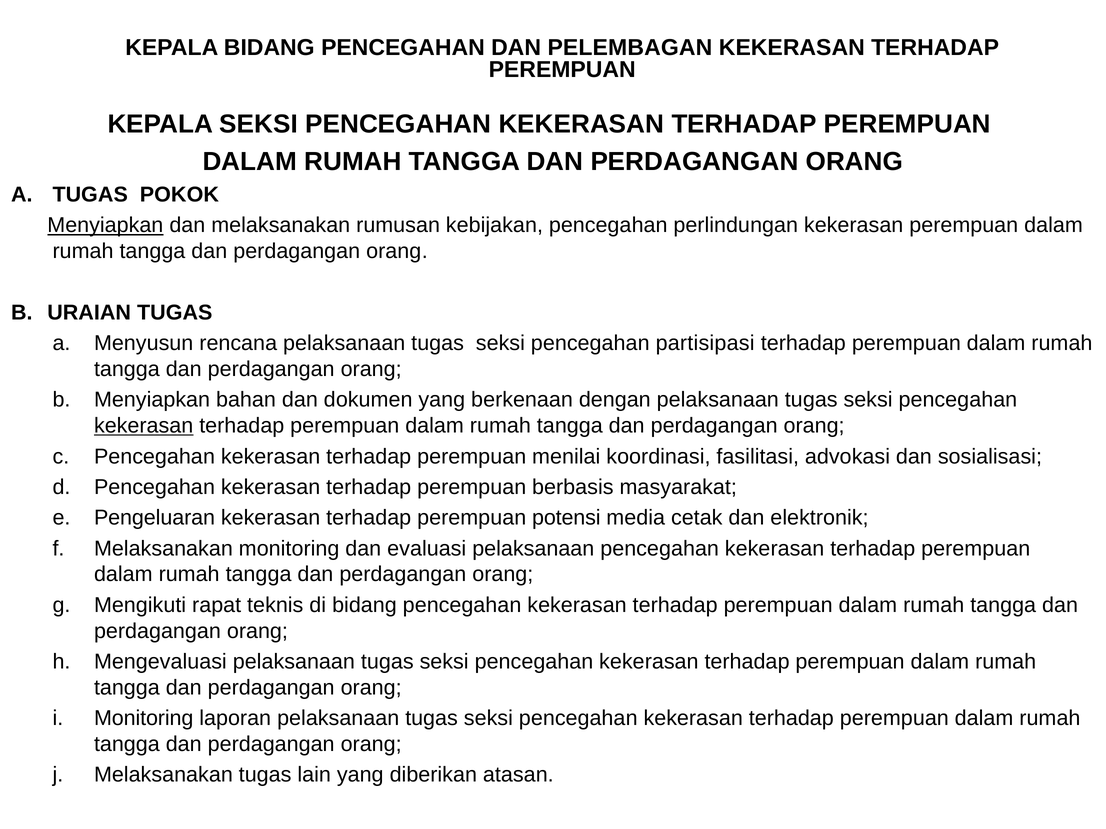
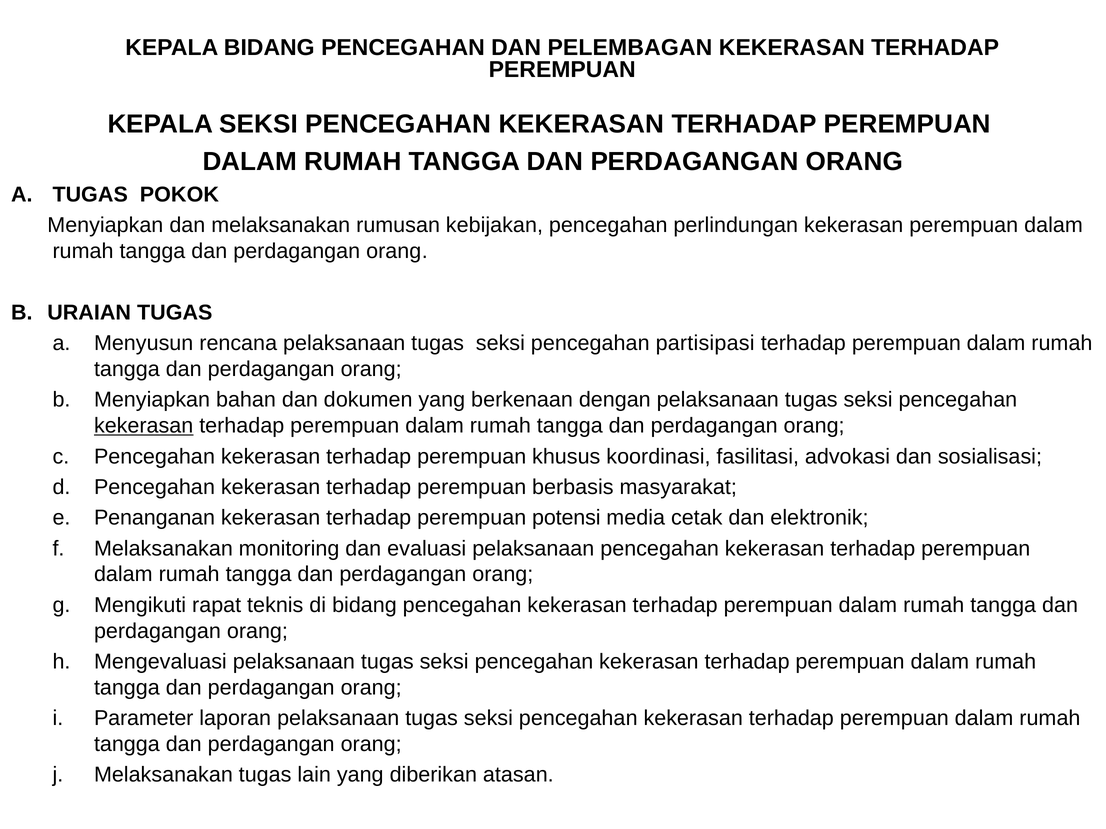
Menyiapkan at (105, 226) underline: present -> none
menilai: menilai -> khusus
Pengeluaran: Pengeluaran -> Penanganan
Monitoring at (144, 719): Monitoring -> Parameter
